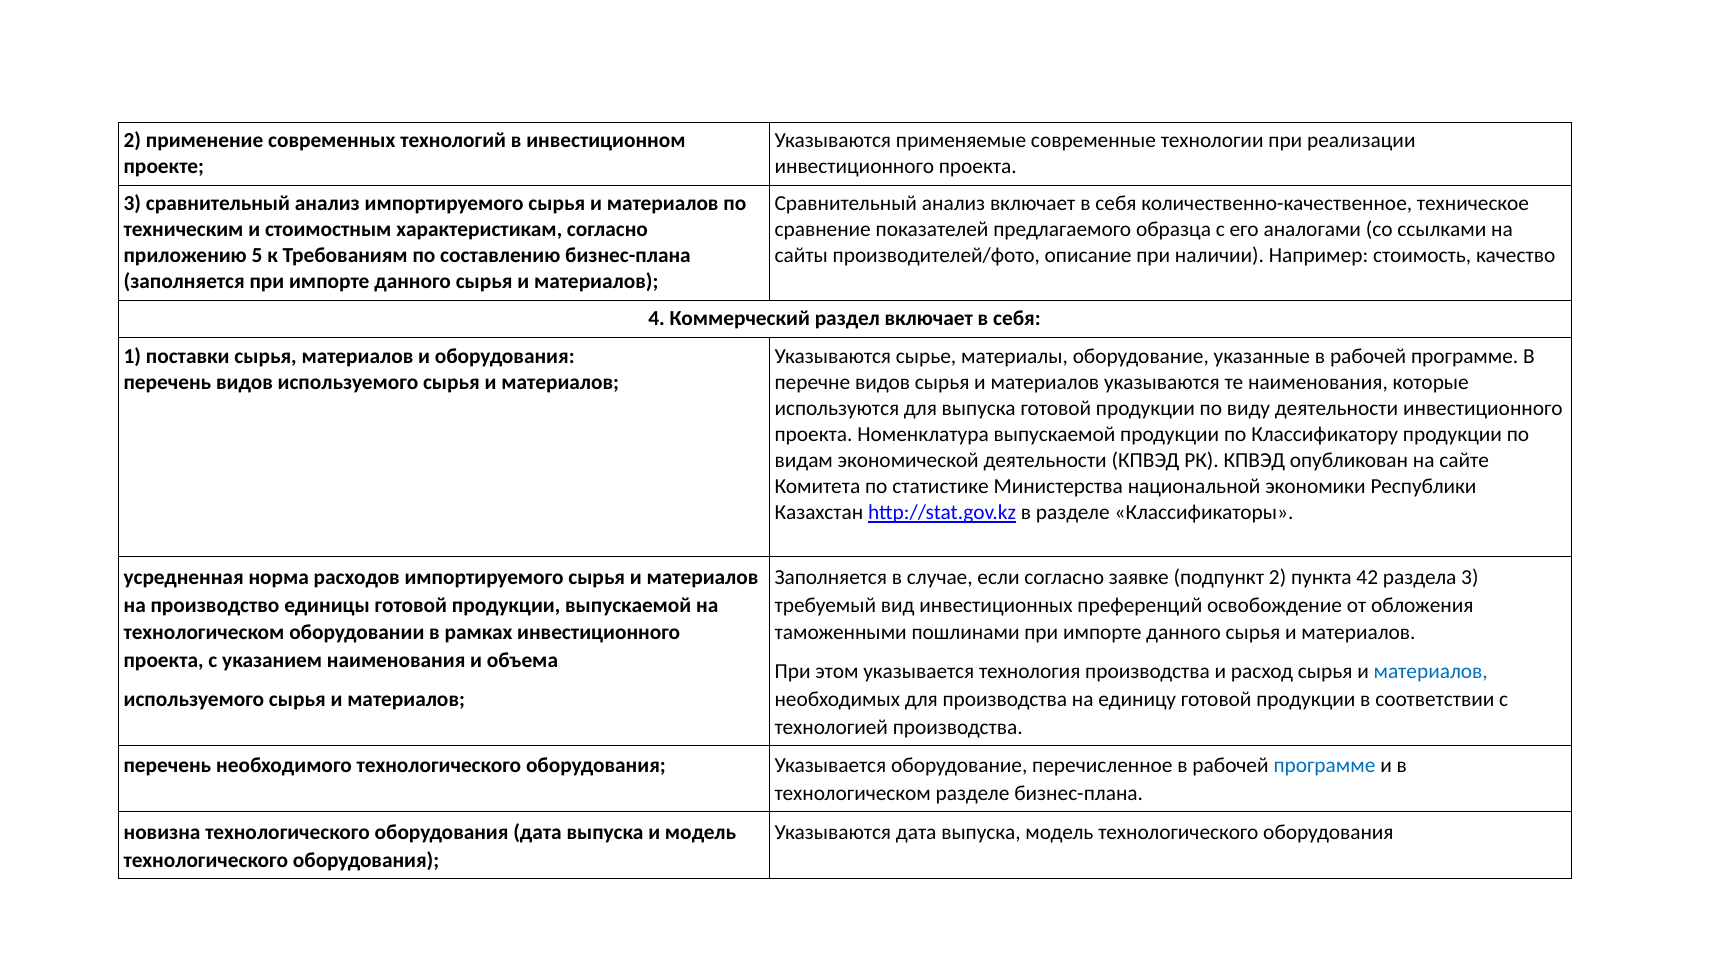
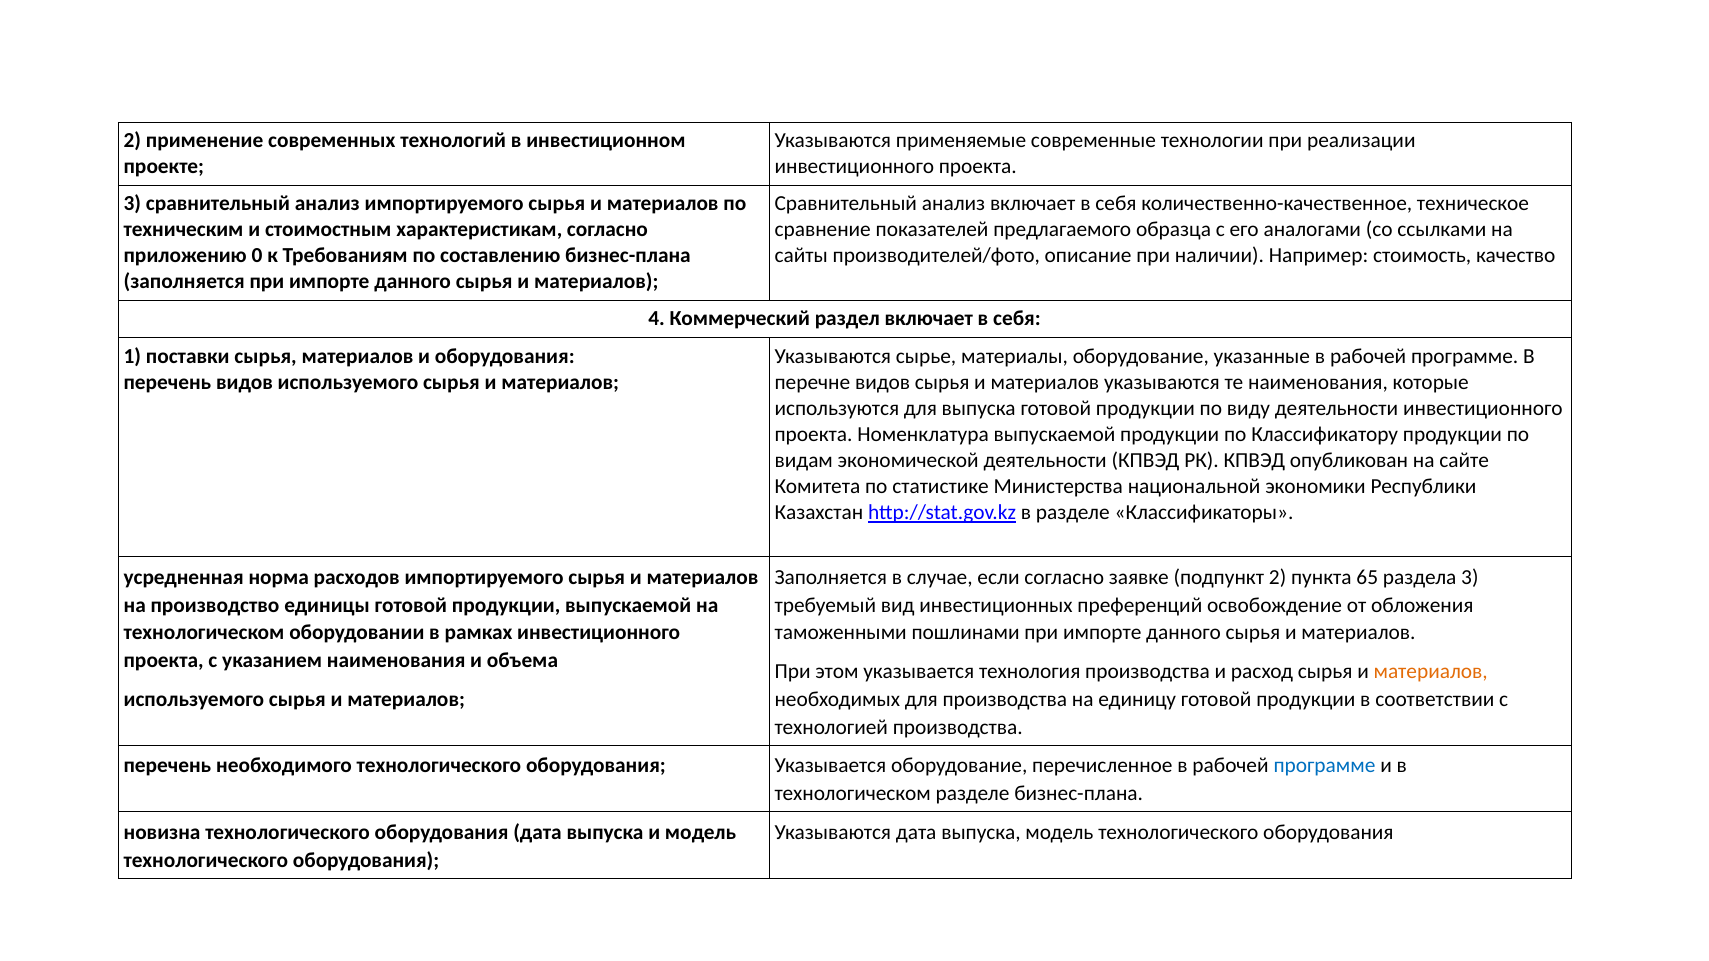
5: 5 -> 0
42: 42 -> 65
материалов at (1431, 672) colour: blue -> orange
